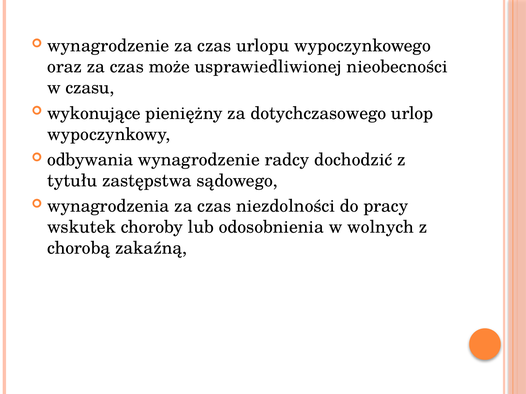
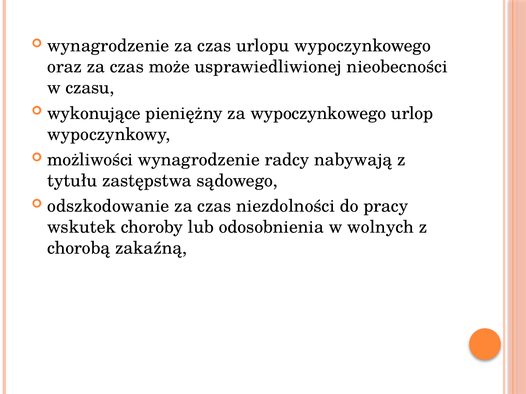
za dotychczasowego: dotychczasowego -> wypoczynkowego
odbywania: odbywania -> możliwości
dochodzić: dochodzić -> nabywają
wynagrodzenia: wynagrodzenia -> odszkodowanie
